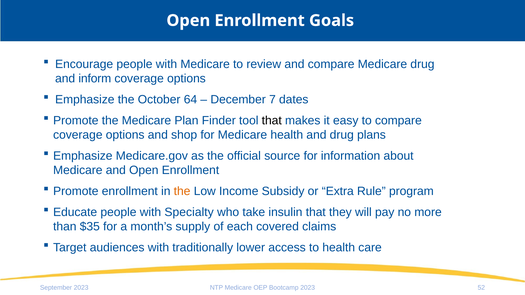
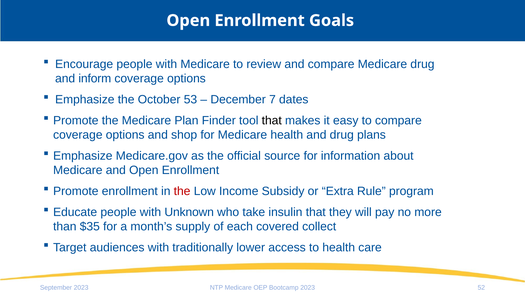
64: 64 -> 53
the at (182, 191) colour: orange -> red
Specialty: Specialty -> Unknown
claims: claims -> collect
